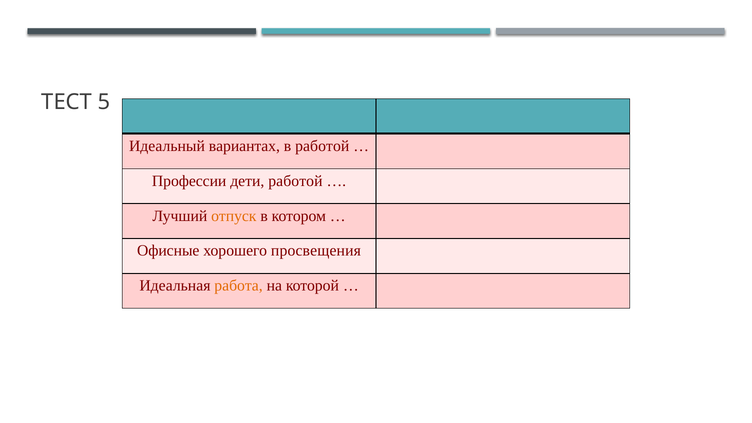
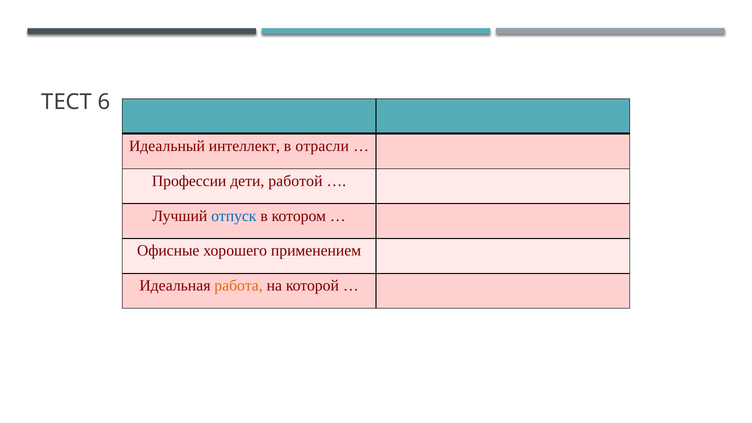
5: 5 -> 6
вариантах: вариантах -> интеллект
в работой: работой -> отрасли
отпуск colour: orange -> blue
просвещения: просвещения -> применением
